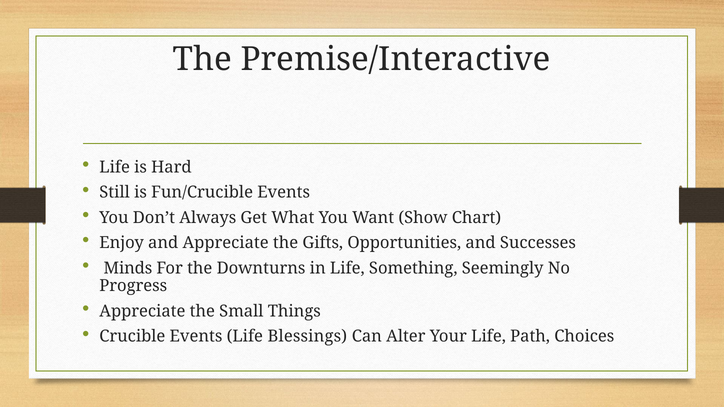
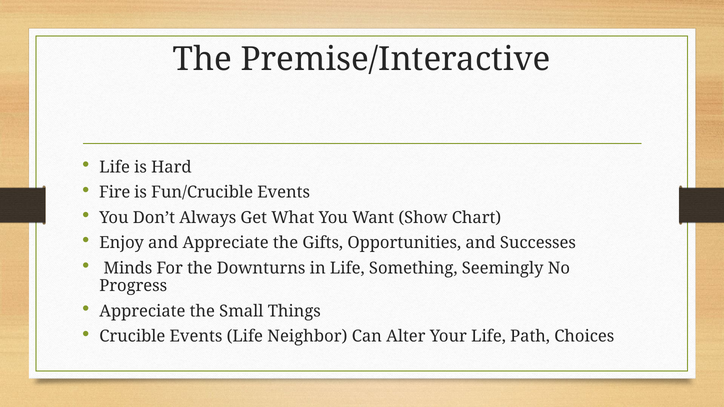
Still: Still -> Fire
Blessings: Blessings -> Neighbor
